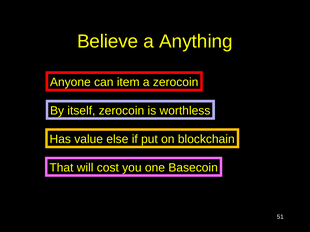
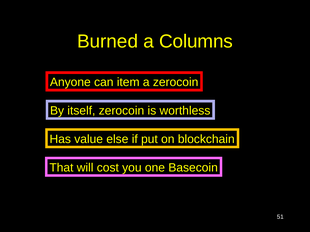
Believe: Believe -> Burned
Anything: Anything -> Columns
